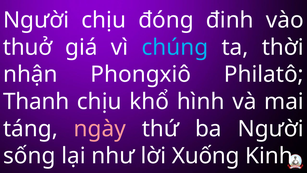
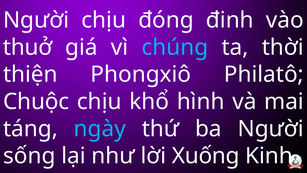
nhận: nhận -> thiện
Thanh: Thanh -> Chuộc
ngày colour: pink -> light blue
